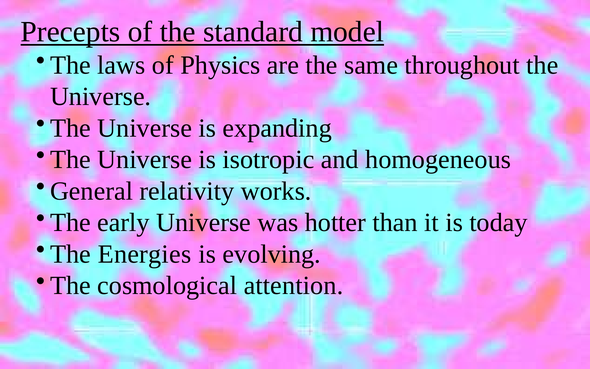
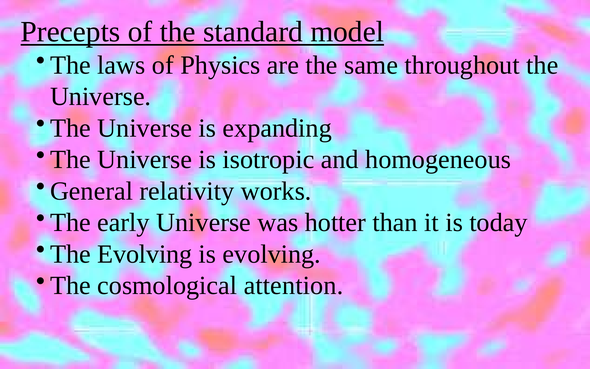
The Energies: Energies -> Evolving
